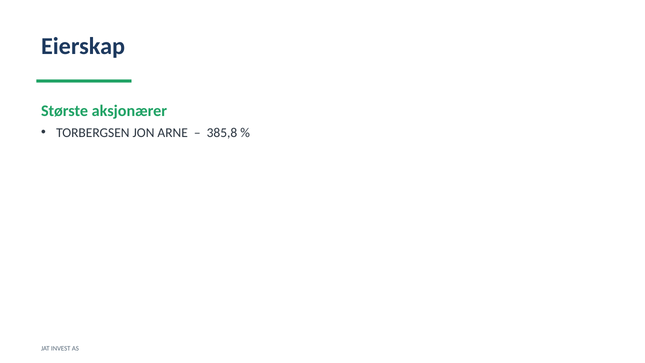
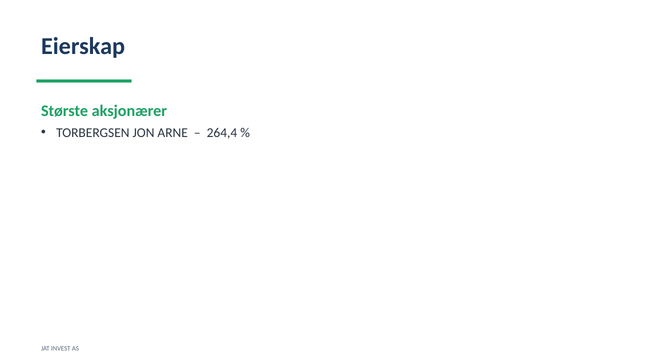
385,8: 385,8 -> 264,4
